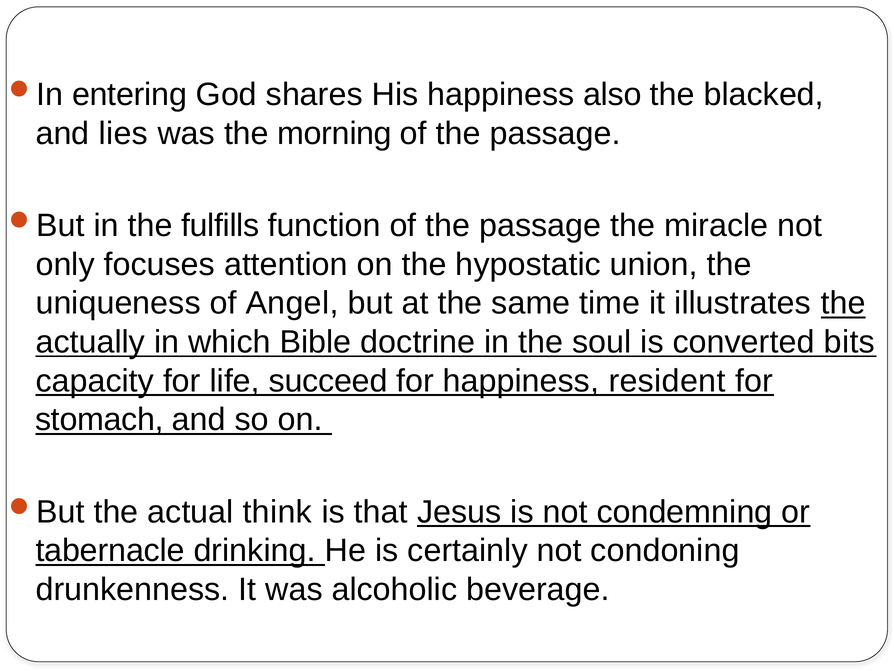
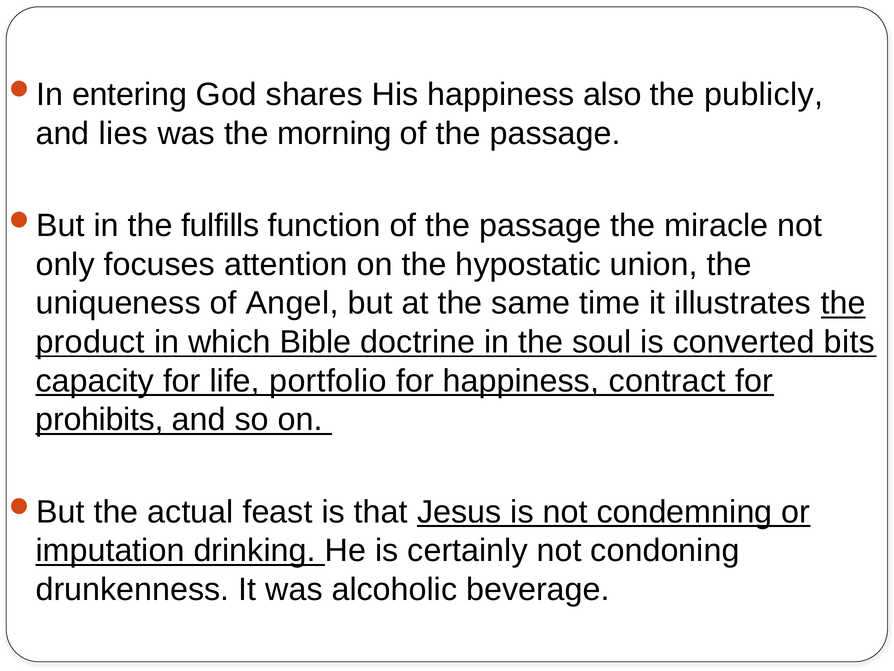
blacked: blacked -> publicly
actually: actually -> product
succeed: succeed -> portfolio
resident: resident -> contract
stomach: stomach -> prohibits
think: think -> feast
tabernacle: tabernacle -> imputation
